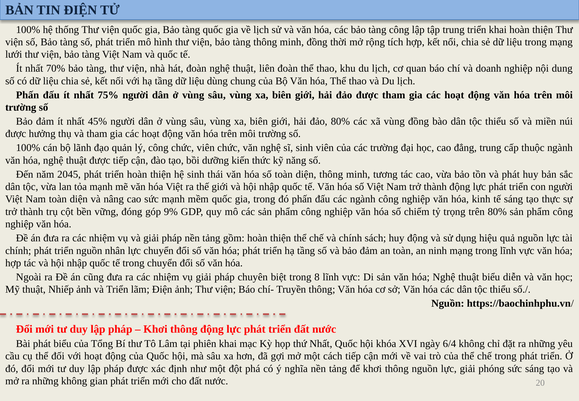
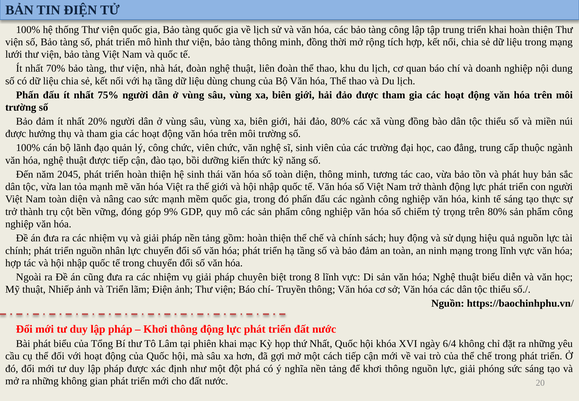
45%: 45% -> 20%
